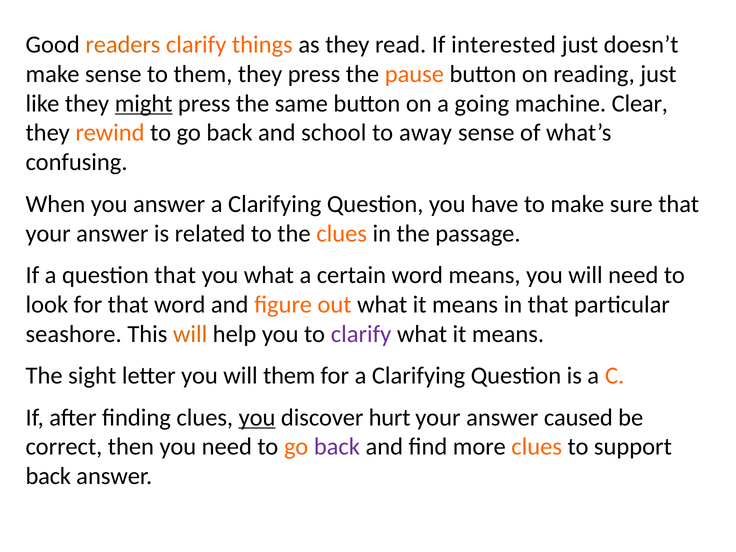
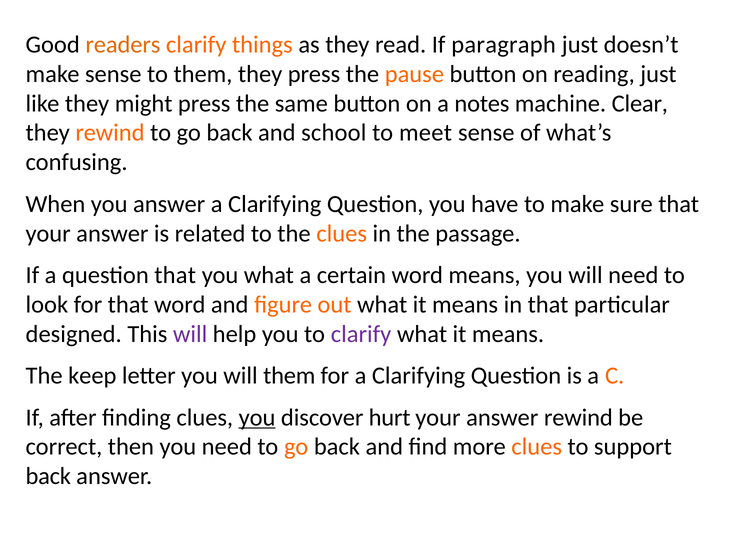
interested: interested -> paragraph
might underline: present -> none
going: going -> notes
away: away -> meet
seashore: seashore -> designed
will at (190, 334) colour: orange -> purple
sight: sight -> keep
answer caused: caused -> rewind
back at (337, 447) colour: purple -> black
